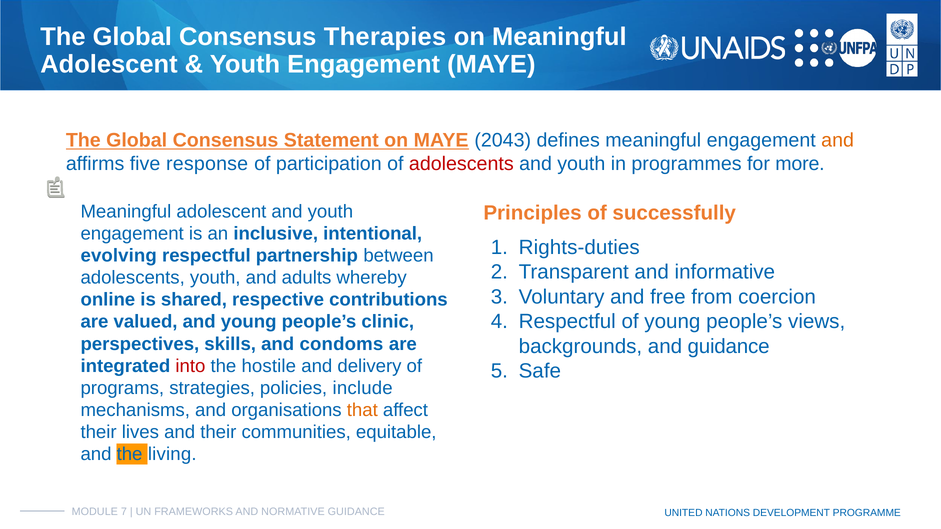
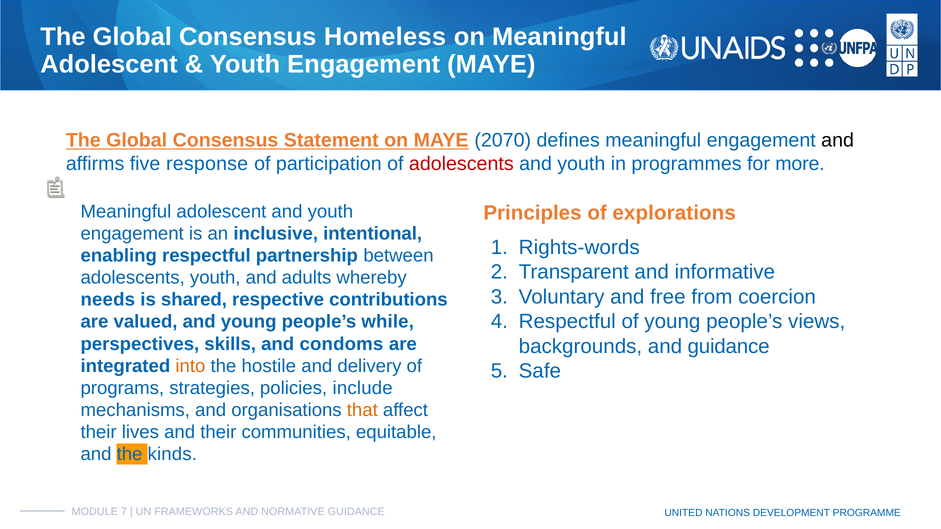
Therapies: Therapies -> Homeless
2043: 2043 -> 2070
and at (838, 141) colour: orange -> black
successfully: successfully -> explorations
Rights-duties: Rights-duties -> Rights-words
evolving: evolving -> enabling
online: online -> needs
clinic: clinic -> while
into colour: red -> orange
living: living -> kinds
